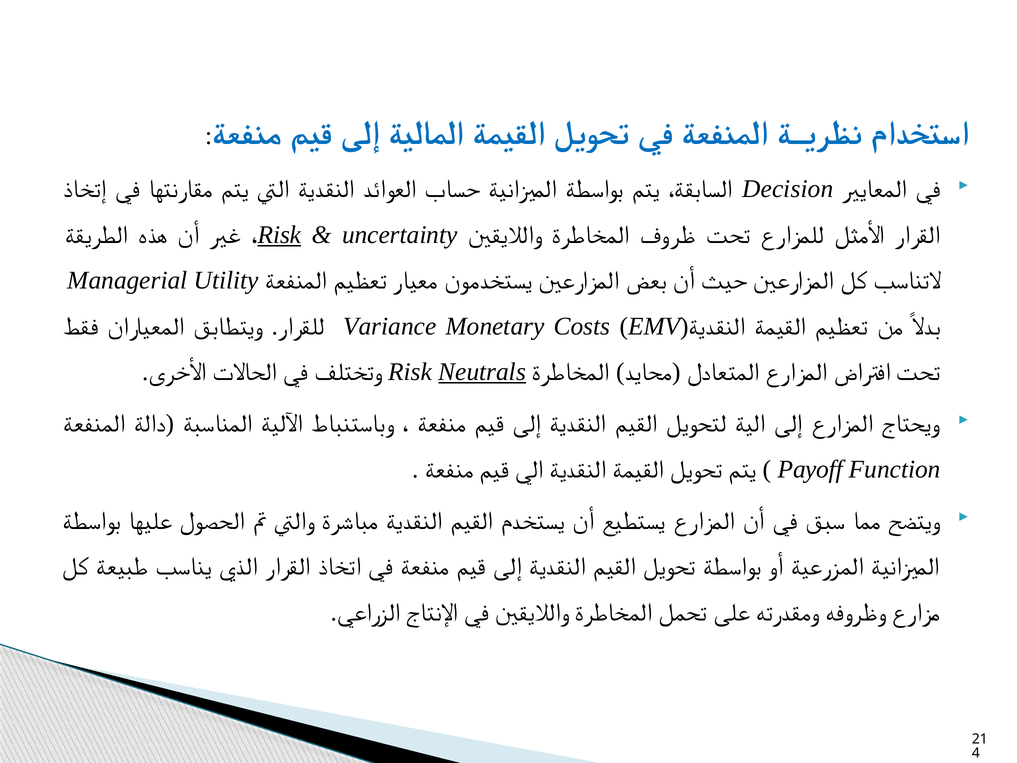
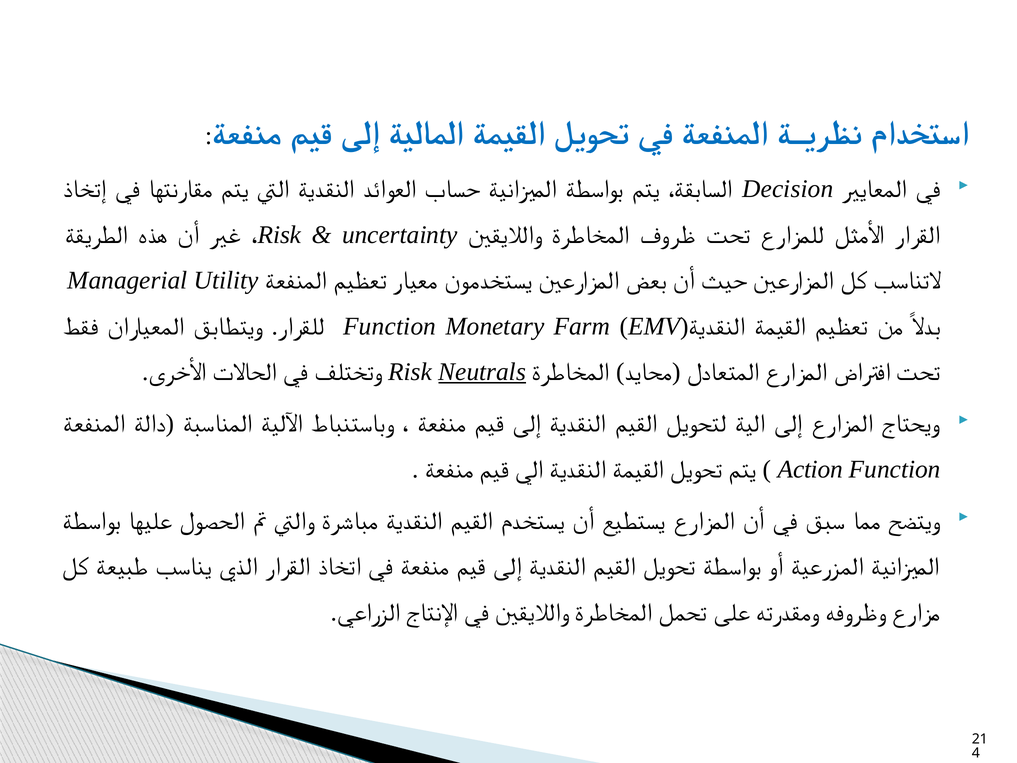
Risk at (279, 235) underline: present -> none
Variance at (390, 326): Variance -> Function
Costs: Costs -> Farm
Payoff: Payoff -> Action
